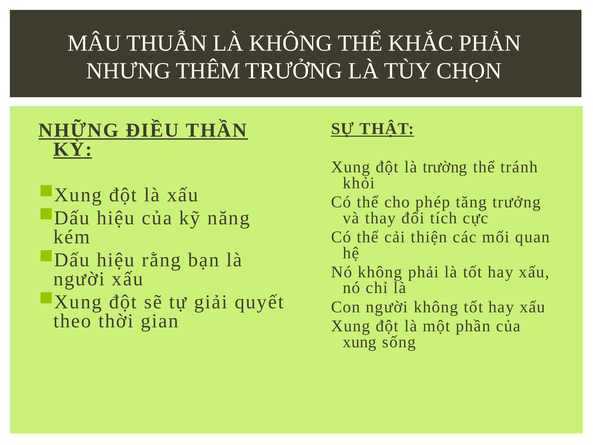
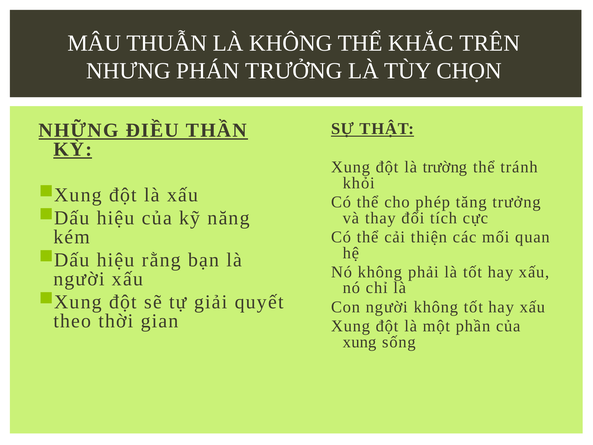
PHẢN: PHẢN -> TRÊN
THÊM: THÊM -> PHÁN
